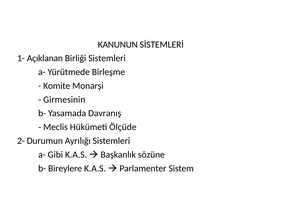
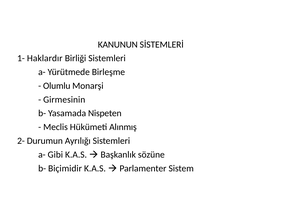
Açıklanan: Açıklanan -> Haklardır
Komite: Komite -> Olumlu
Davranış: Davranış -> Nispeten
Ölçüde: Ölçüde -> Alınmış
Bireylere: Bireylere -> Biçimidir
